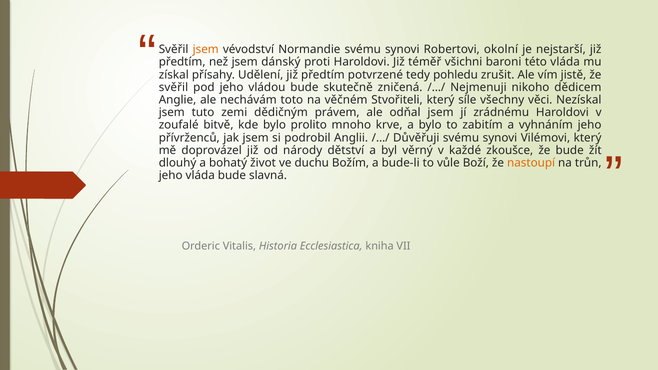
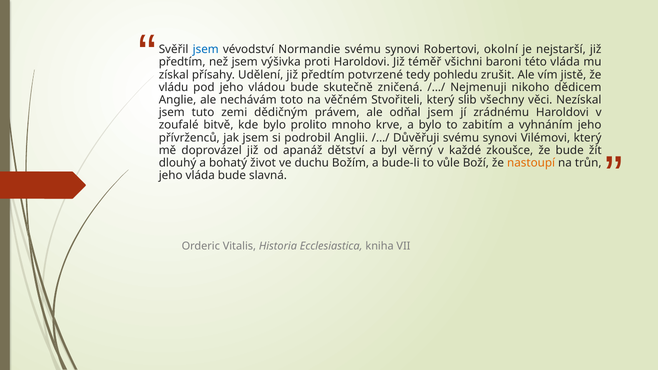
jsem at (206, 50) colour: orange -> blue
dánský: dánský -> výšivka
svěřil at (173, 87): svěřil -> vládu
síle: síle -> slib
národy: národy -> apanáž
